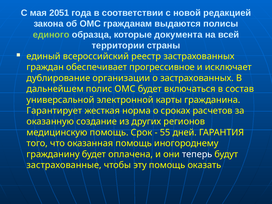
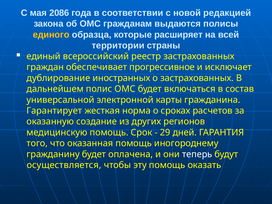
2051: 2051 -> 2086
единого colour: light green -> yellow
документа: документа -> расширяет
организации: организации -> иностранных
55: 55 -> 29
застрахованные: застрахованные -> осуществляется
